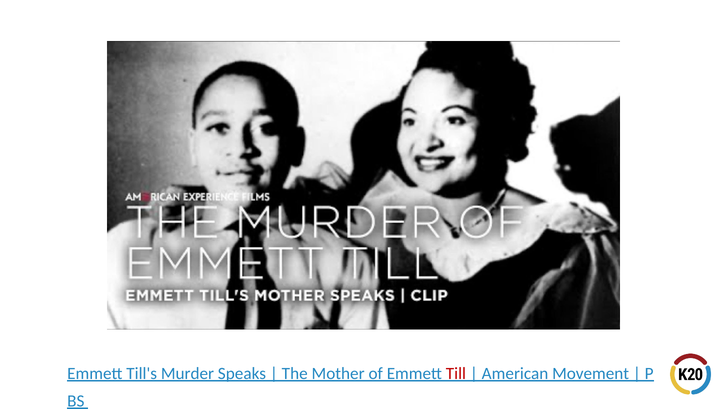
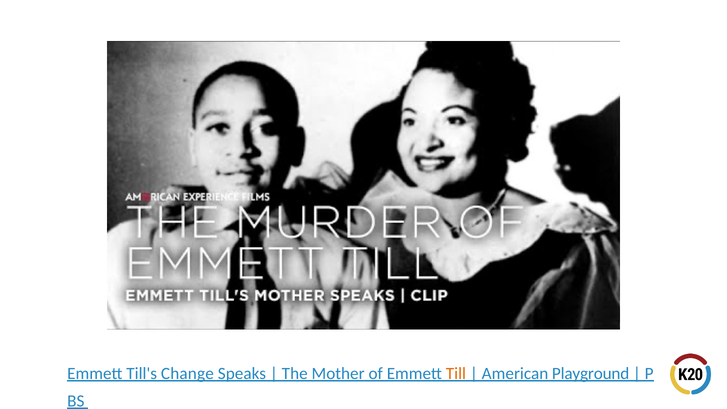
Murder: Murder -> Change
Till colour: red -> orange
Movement: Movement -> Playground
